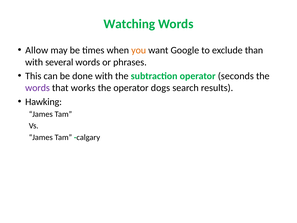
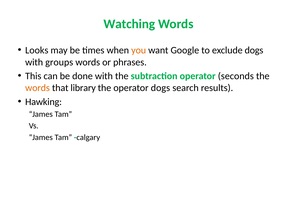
Allow: Allow -> Looks
exclude than: than -> dogs
several: several -> groups
words at (38, 88) colour: purple -> orange
works: works -> library
